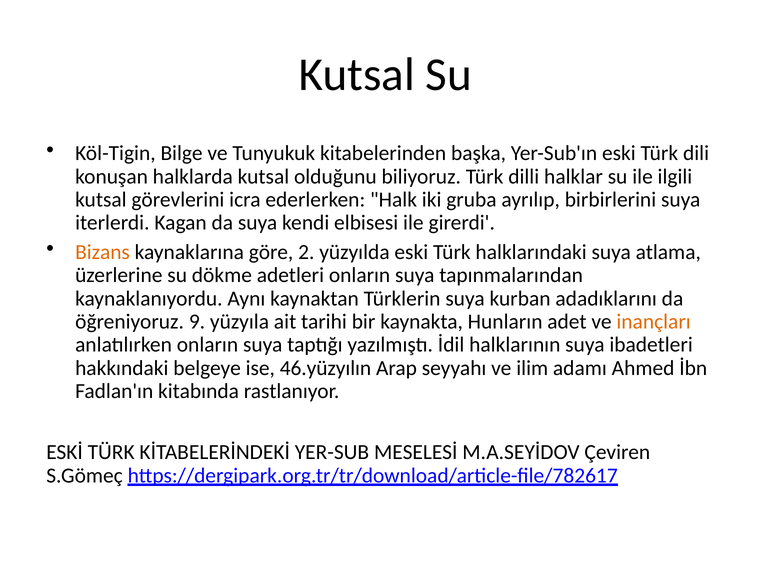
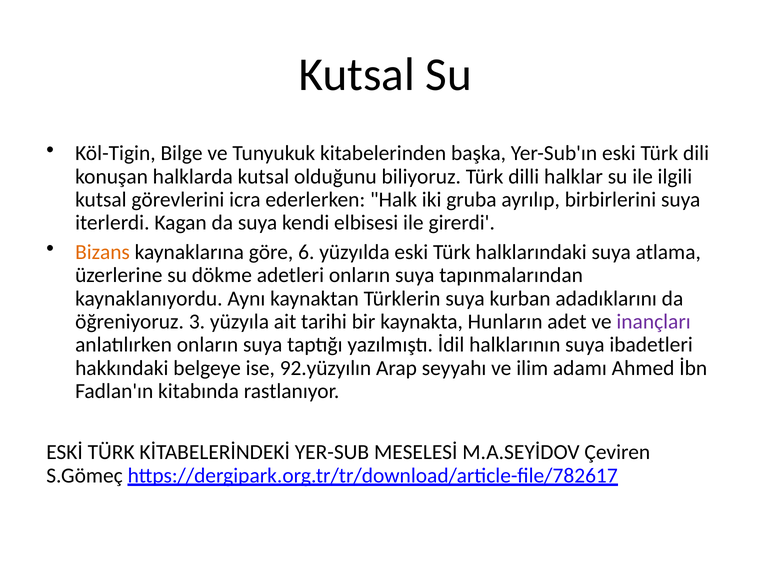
2: 2 -> 6
9: 9 -> 3
inançları colour: orange -> purple
46.yüzyılın: 46.yüzyılın -> 92.yüzyılın
